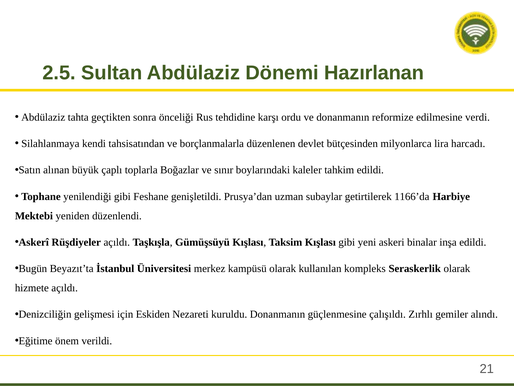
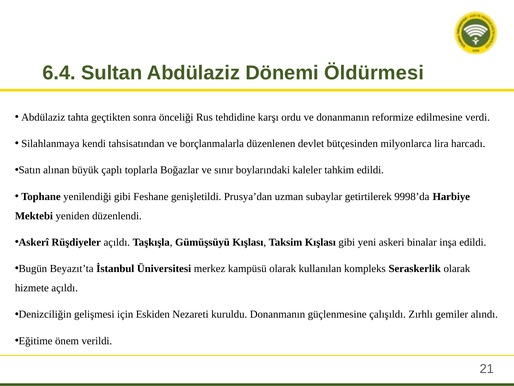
2.5: 2.5 -> 6.4
Hazırlanan: Hazırlanan -> Öldürmesi
1166’da: 1166’da -> 9998’da
